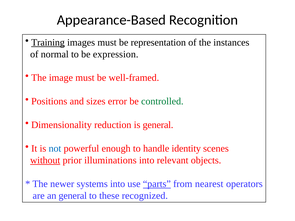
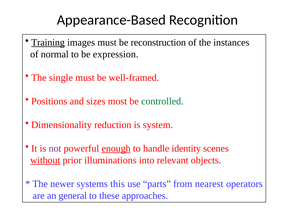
representation: representation -> reconstruction
image: image -> single
error: error -> most
is general: general -> system
not colour: blue -> purple
enough underline: none -> present
systems into: into -> this
parts underline: present -> none
recognized: recognized -> approaches
